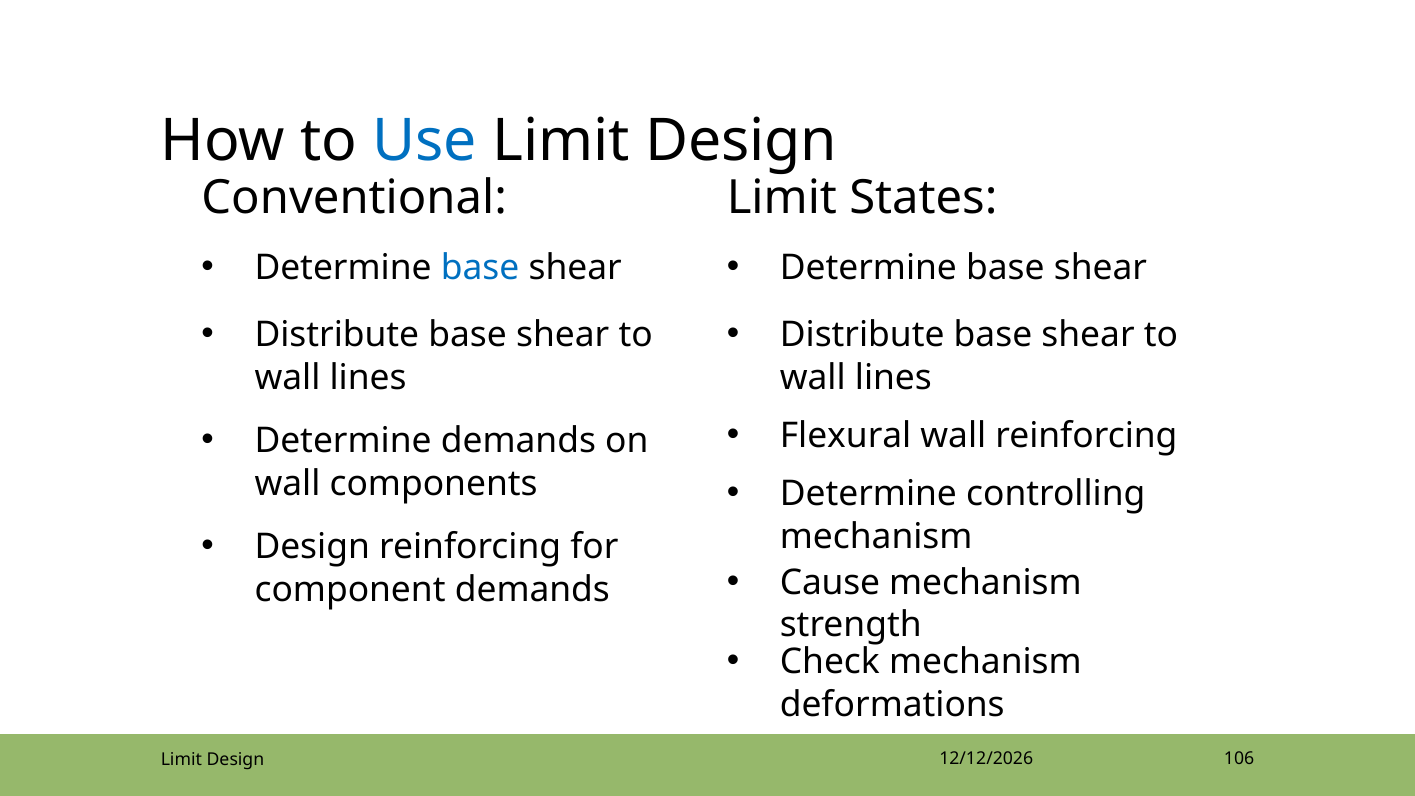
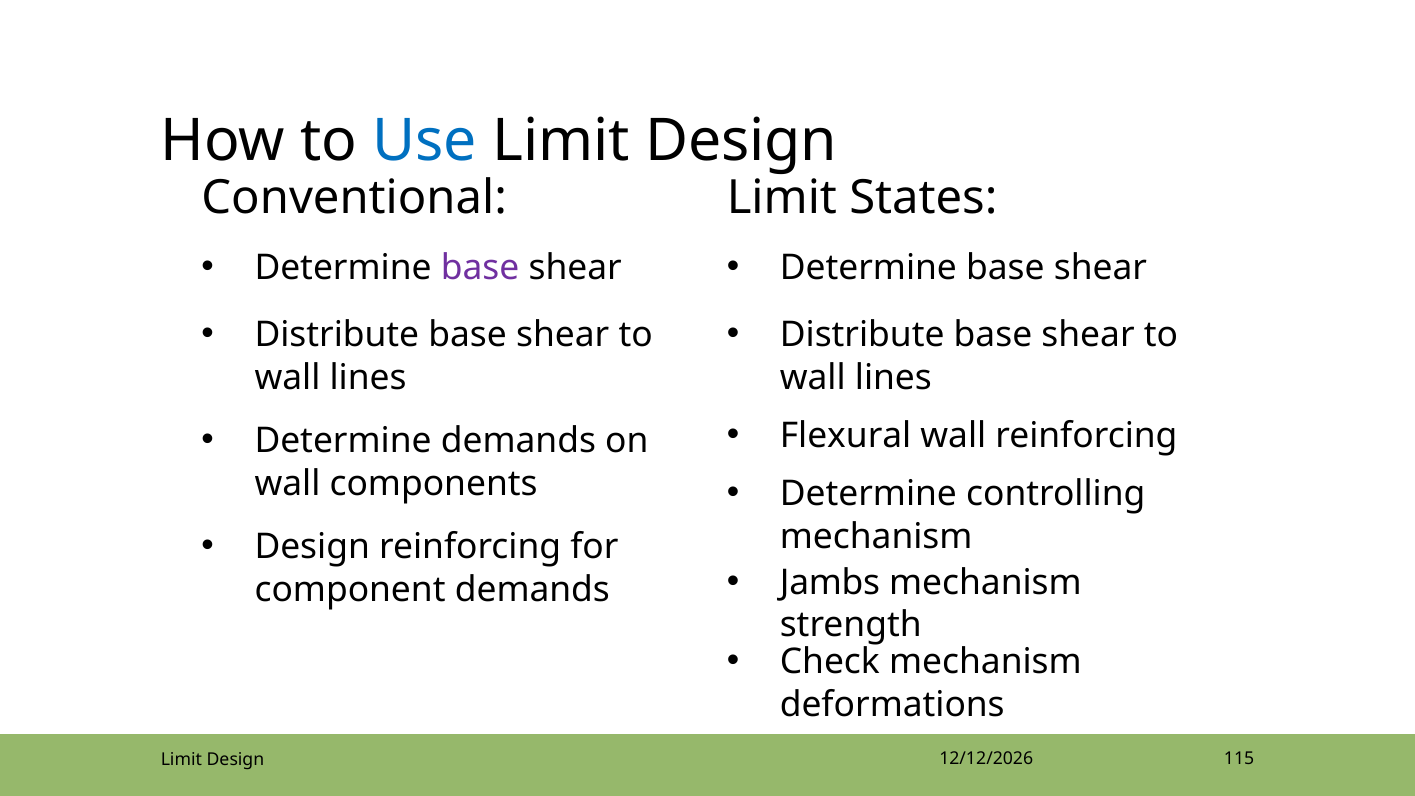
base at (480, 268) colour: blue -> purple
Cause: Cause -> Jambs
106: 106 -> 115
